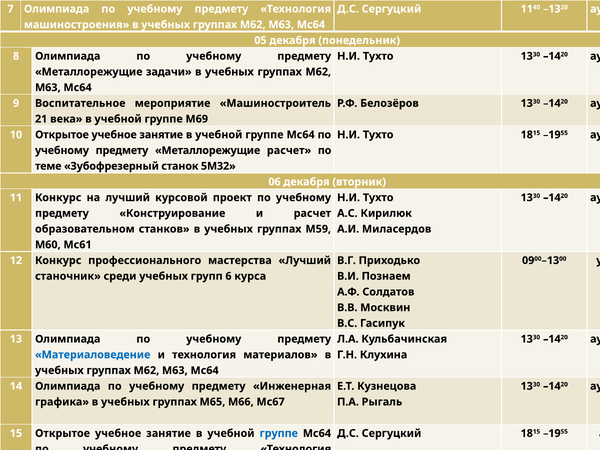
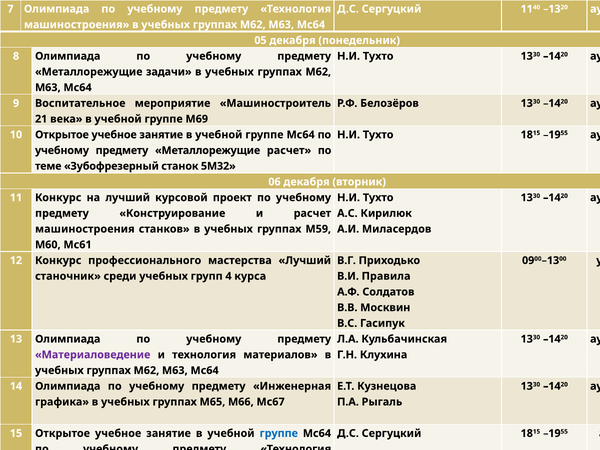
образовательном at (85, 229): образовательном -> машиностроения
6: 6 -> 4
Познаем: Познаем -> Правила
Материаловедение colour: blue -> purple
